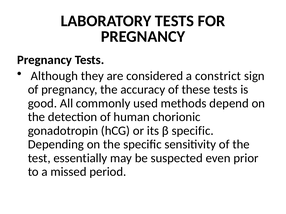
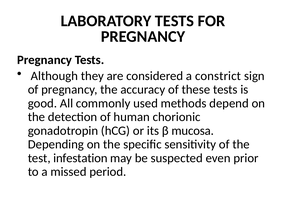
β specific: specific -> mucosa
essentially: essentially -> infestation
